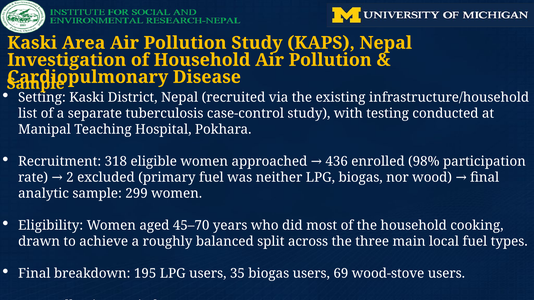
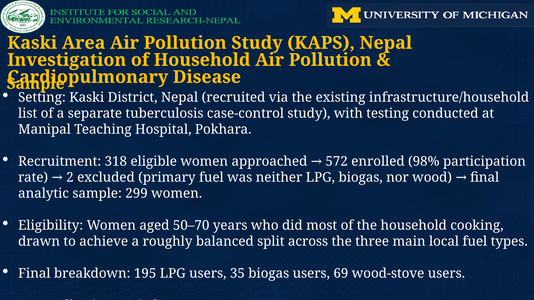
436: 436 -> 572
45–70: 45–70 -> 50–70
